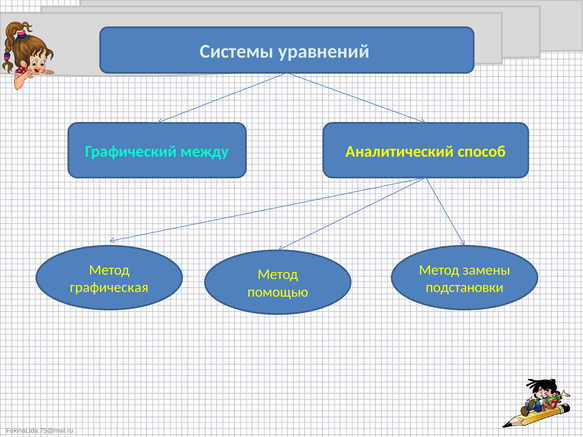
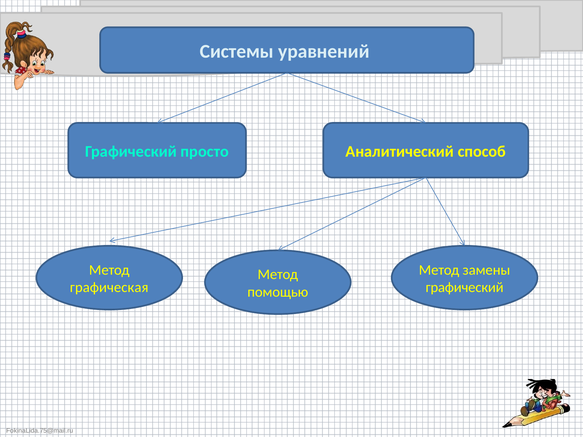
между: между -> просто
подстановки at (465, 288): подстановки -> графический
